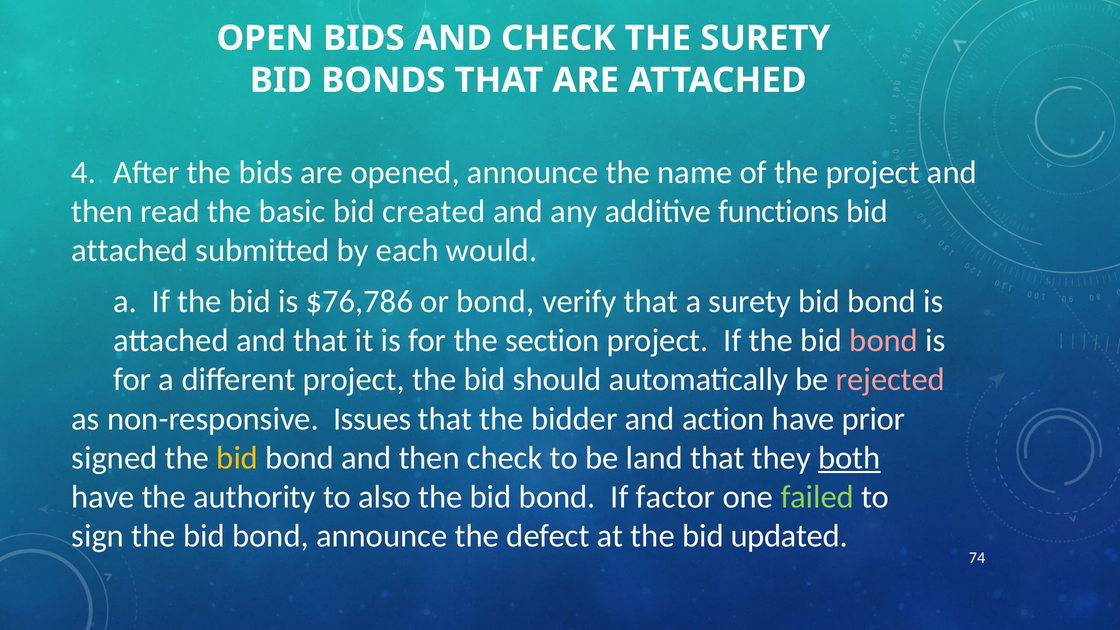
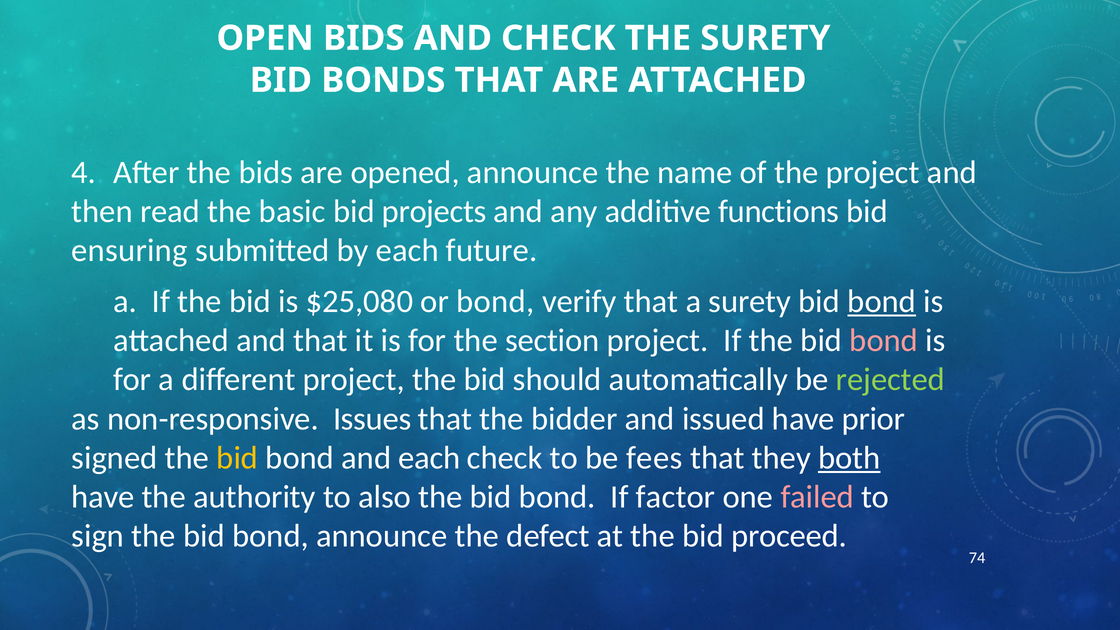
created: created -> projects
attached at (130, 251): attached -> ensuring
would: would -> future
$76,786: $76,786 -> $25,080
bond at (882, 301) underline: none -> present
rejected colour: pink -> light green
action: action -> issued
bond and then: then -> each
land: land -> fees
failed colour: light green -> pink
updated: updated -> proceed
